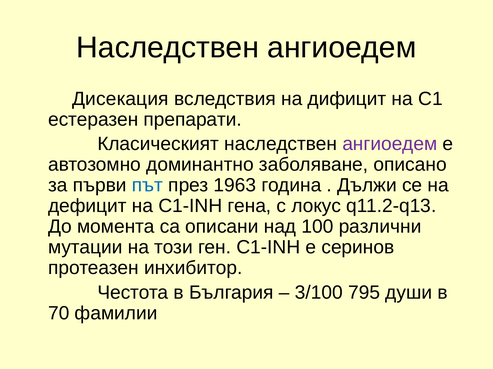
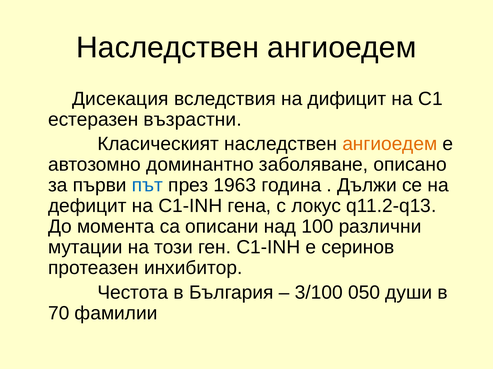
препарати: препарати -> възрастни
ангиоедем at (390, 144) colour: purple -> orange
795: 795 -> 050
